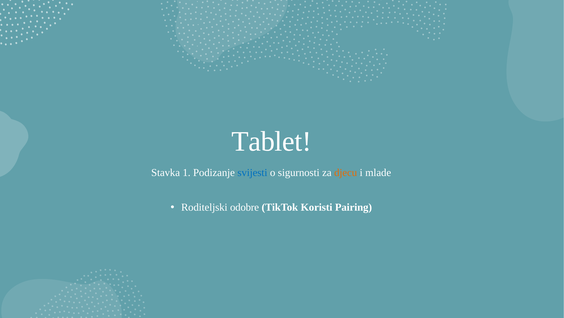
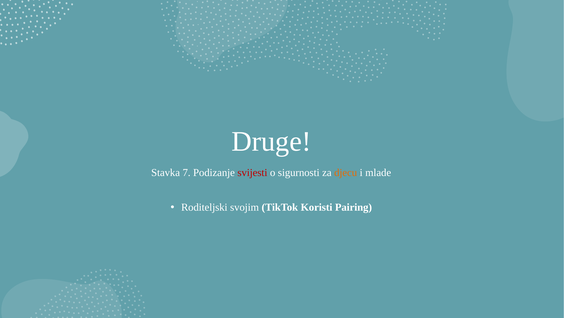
Tablet: Tablet -> Druge
1: 1 -> 7
svijesti colour: blue -> red
odobre: odobre -> svojim
